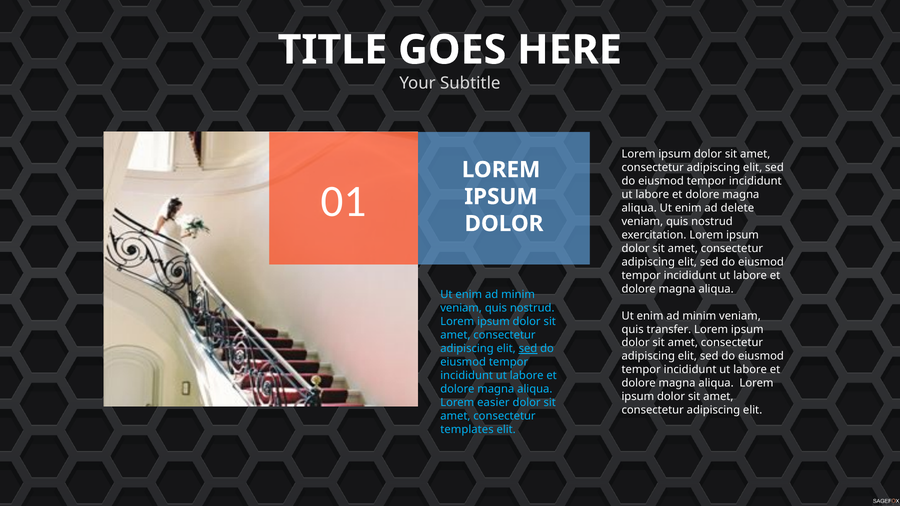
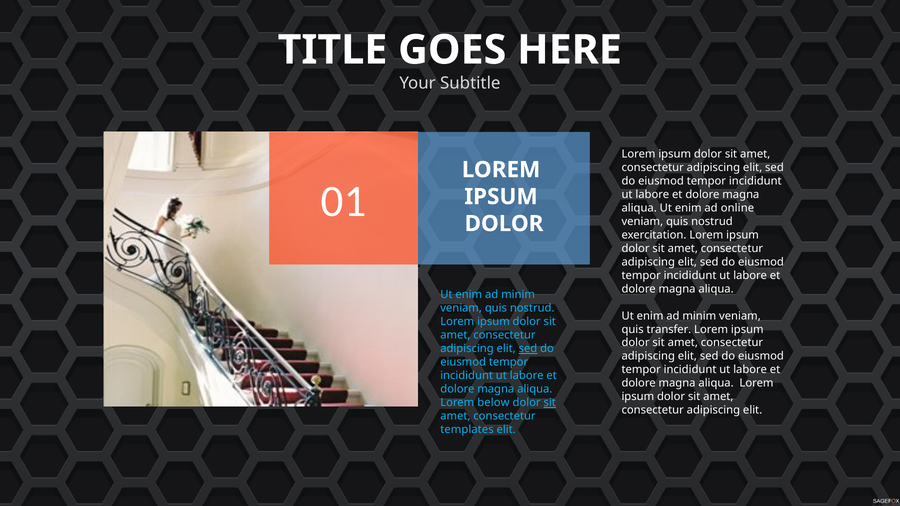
delete: delete -> online
easier: easier -> below
sit at (550, 403) underline: none -> present
